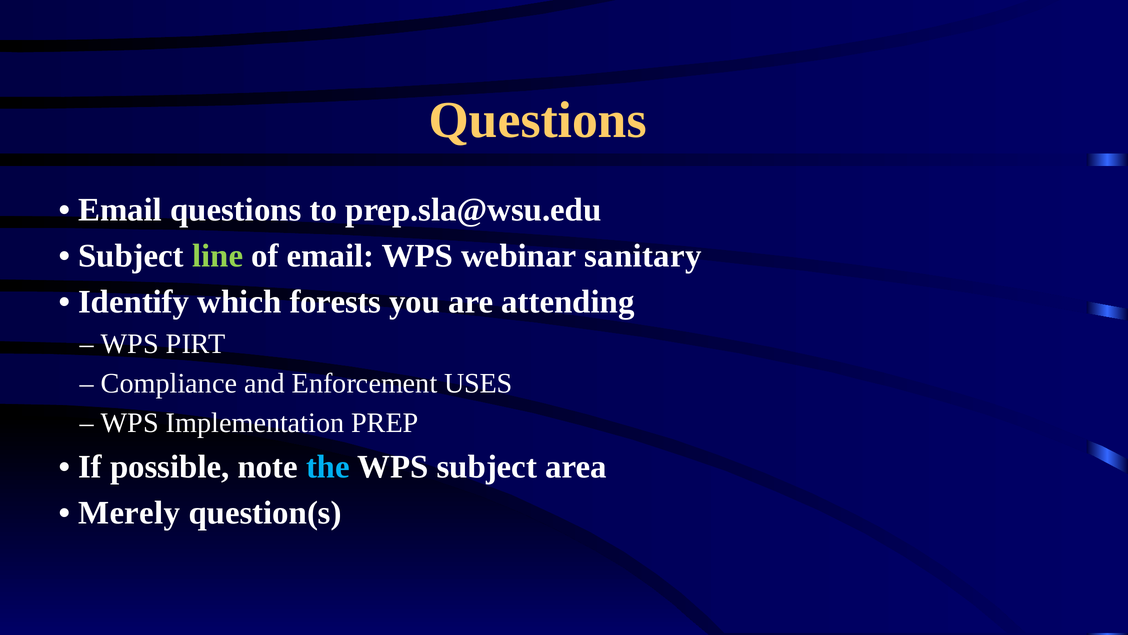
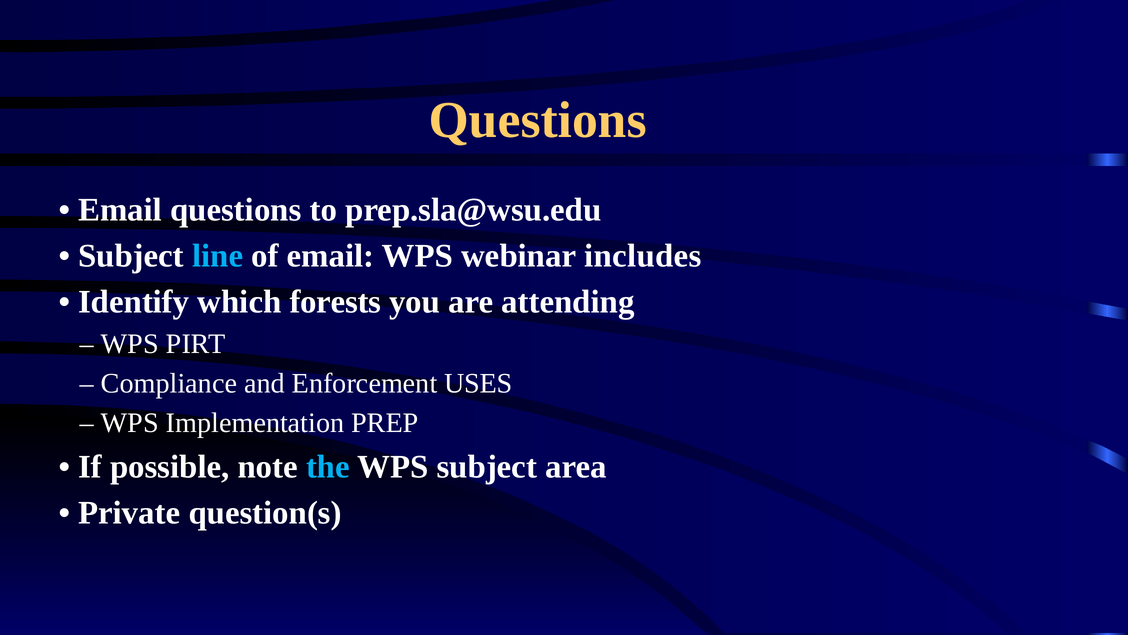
line colour: light green -> light blue
sanitary: sanitary -> includes
Merely: Merely -> Private
